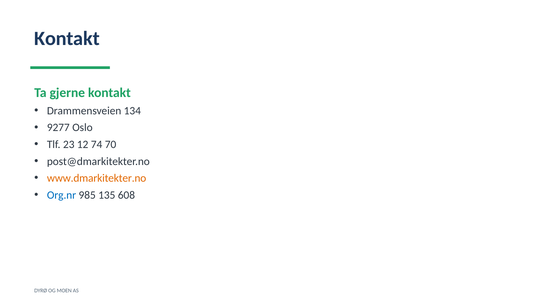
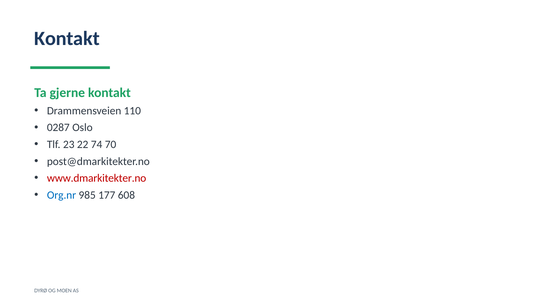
134: 134 -> 110
9277: 9277 -> 0287
12: 12 -> 22
www.dmarkitekter.no colour: orange -> red
135: 135 -> 177
